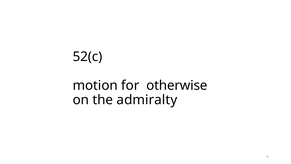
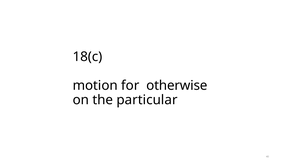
52(c: 52(c -> 18(c
admiralty: admiralty -> particular
